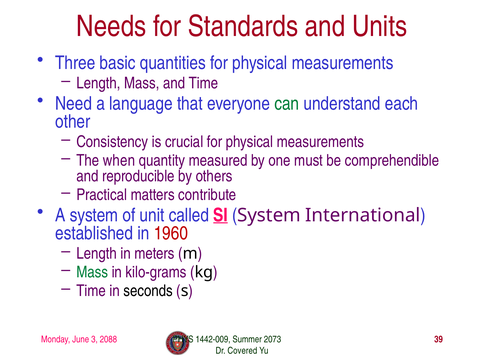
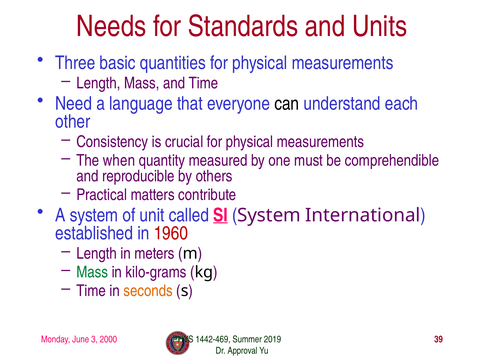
can colour: green -> black
seconds colour: black -> orange
2088: 2088 -> 2000
1442-009: 1442-009 -> 1442-469
2073: 2073 -> 2019
Covered: Covered -> Approval
